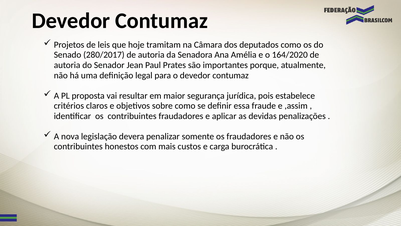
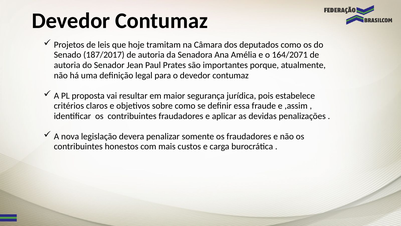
280/2017: 280/2017 -> 187/2017
164/2020: 164/2020 -> 164/2071
